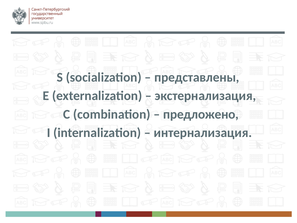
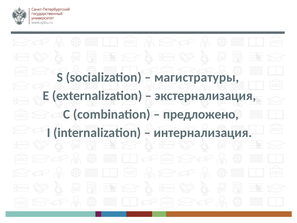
представлены: представлены -> магистратуры
